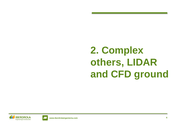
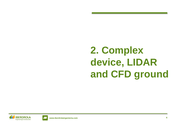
others: others -> device
